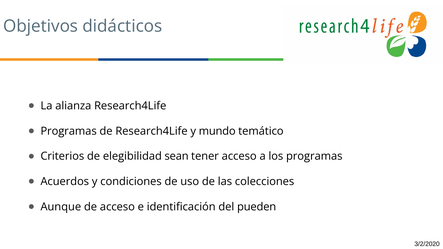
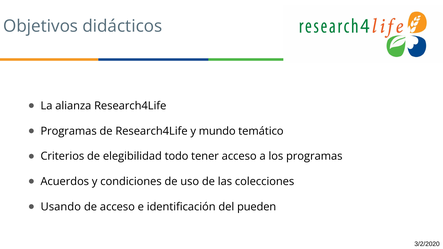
sean: sean -> todo
Aunque: Aunque -> Usando
